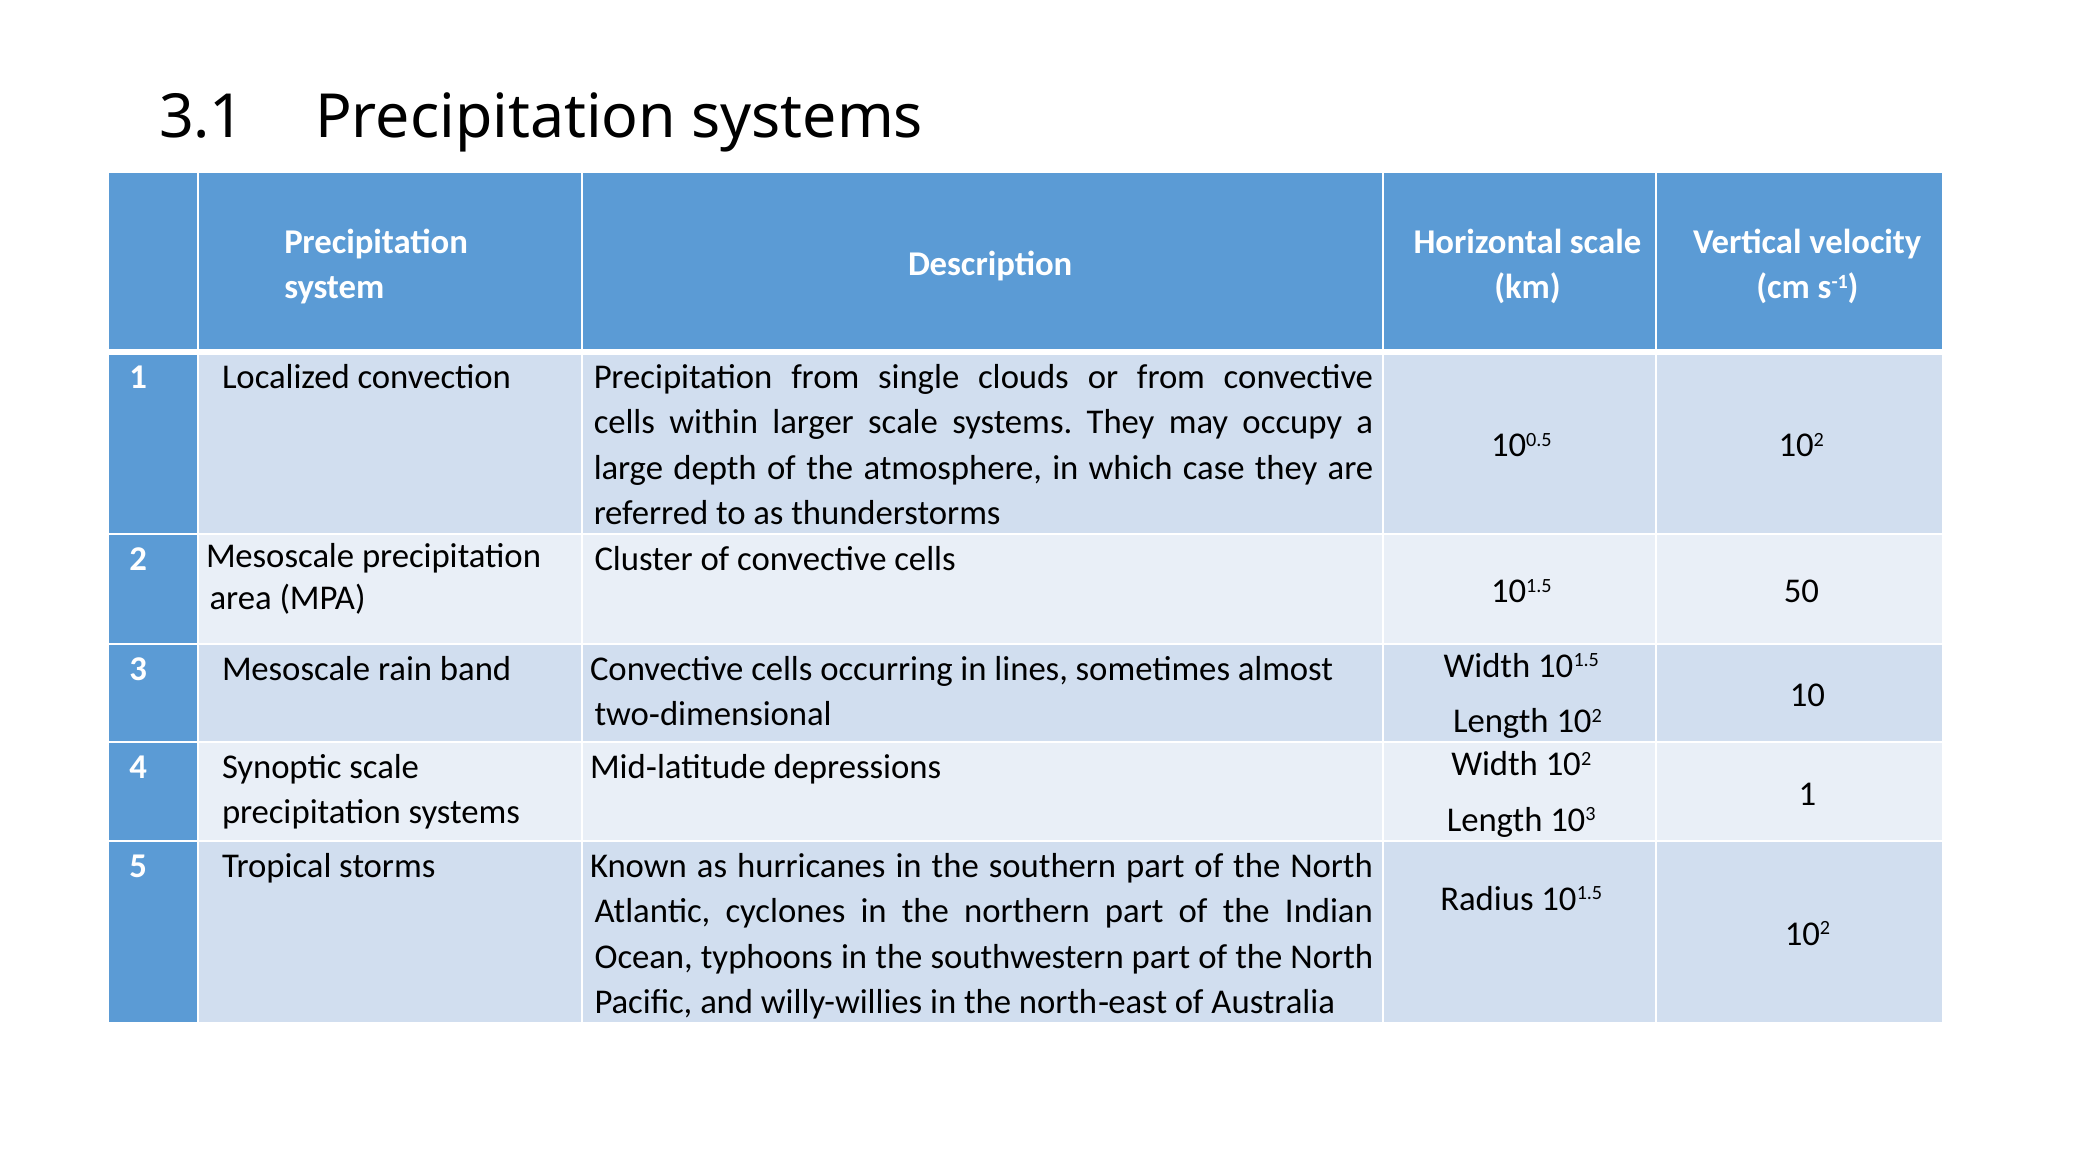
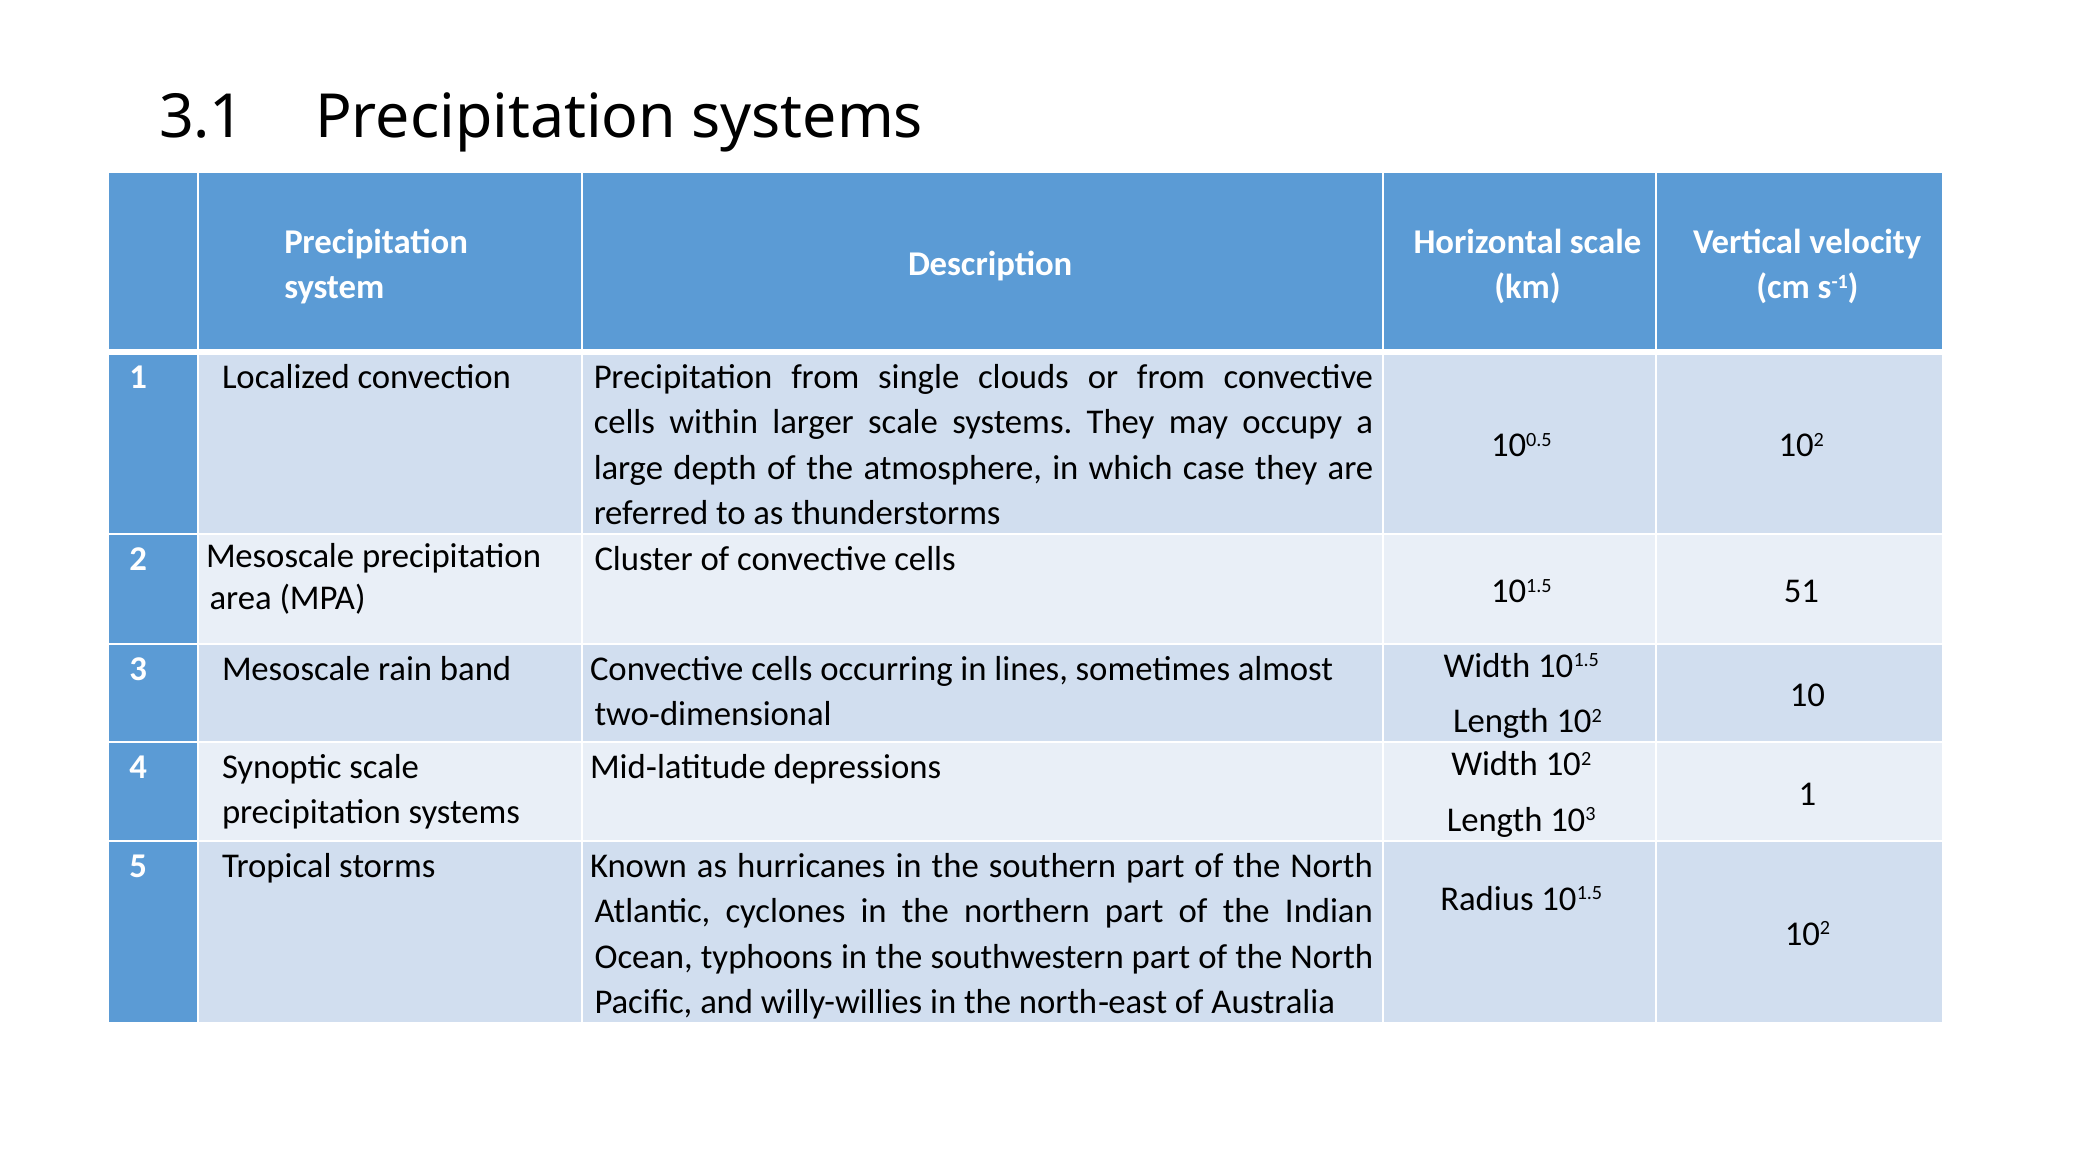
50: 50 -> 51
